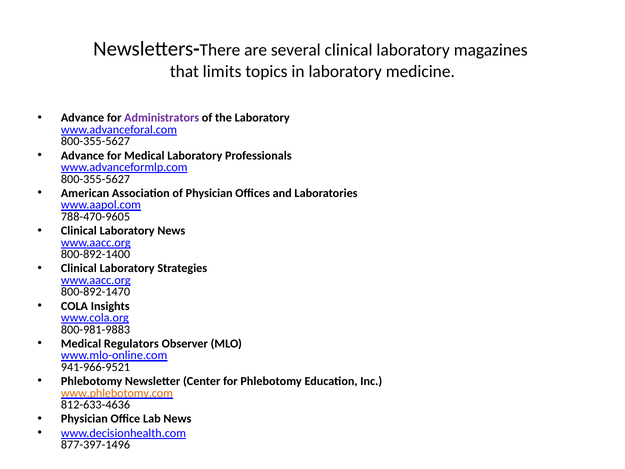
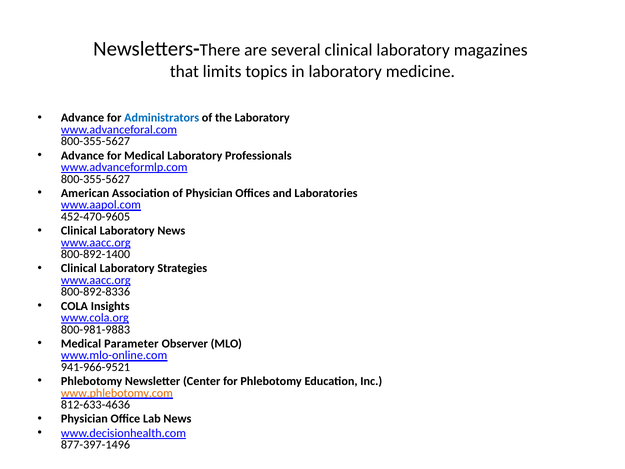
Administrators colour: purple -> blue
788-470-9605: 788-470-9605 -> 452-470-9605
800-892-1470: 800-892-1470 -> 800-892-8336
Regulators: Regulators -> Parameter
